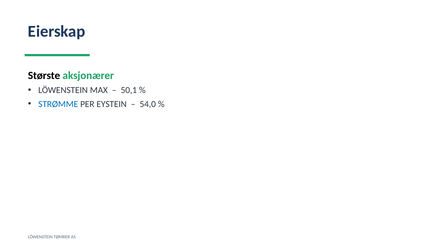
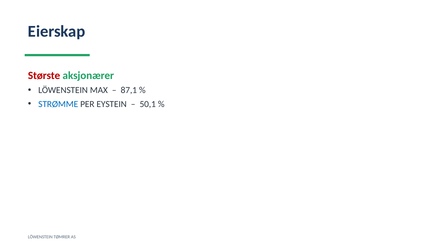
Største colour: black -> red
50,1: 50,1 -> 87,1
54,0: 54,0 -> 50,1
